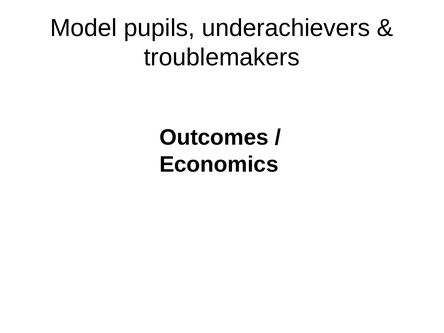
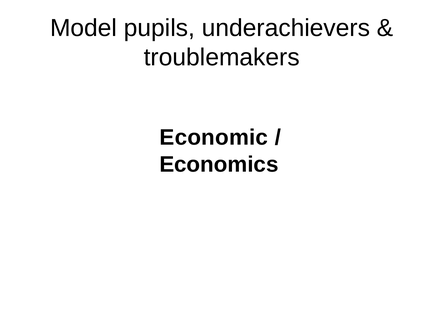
Outcomes: Outcomes -> Economic
